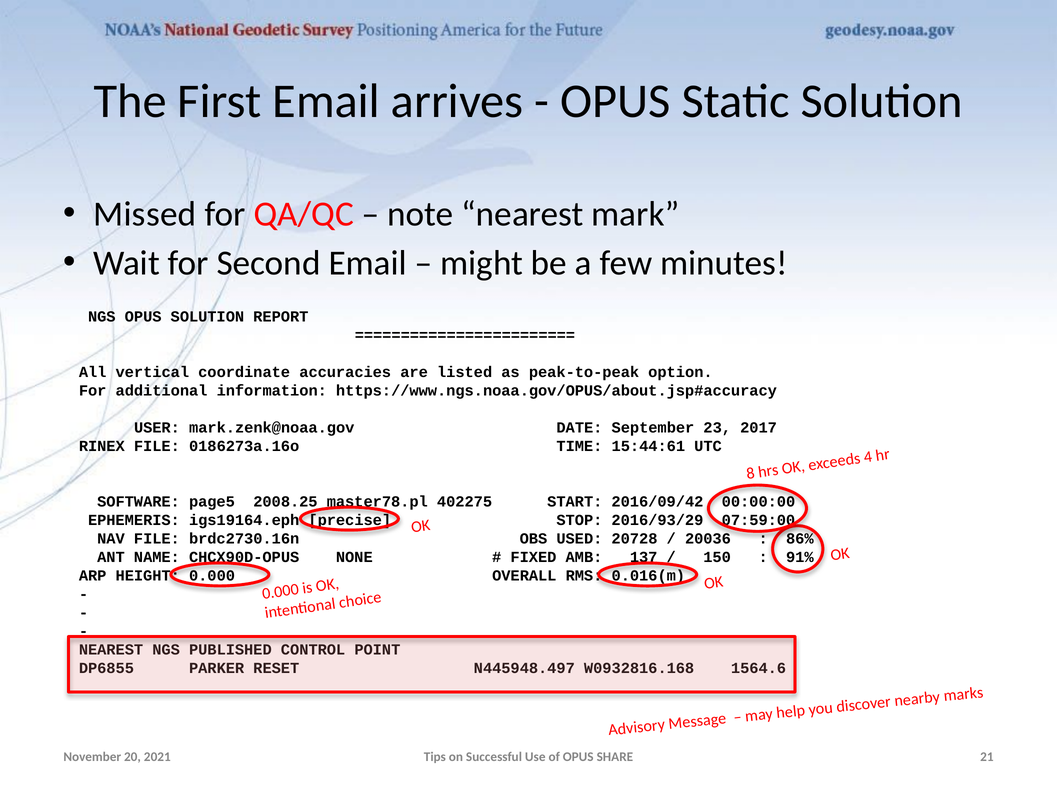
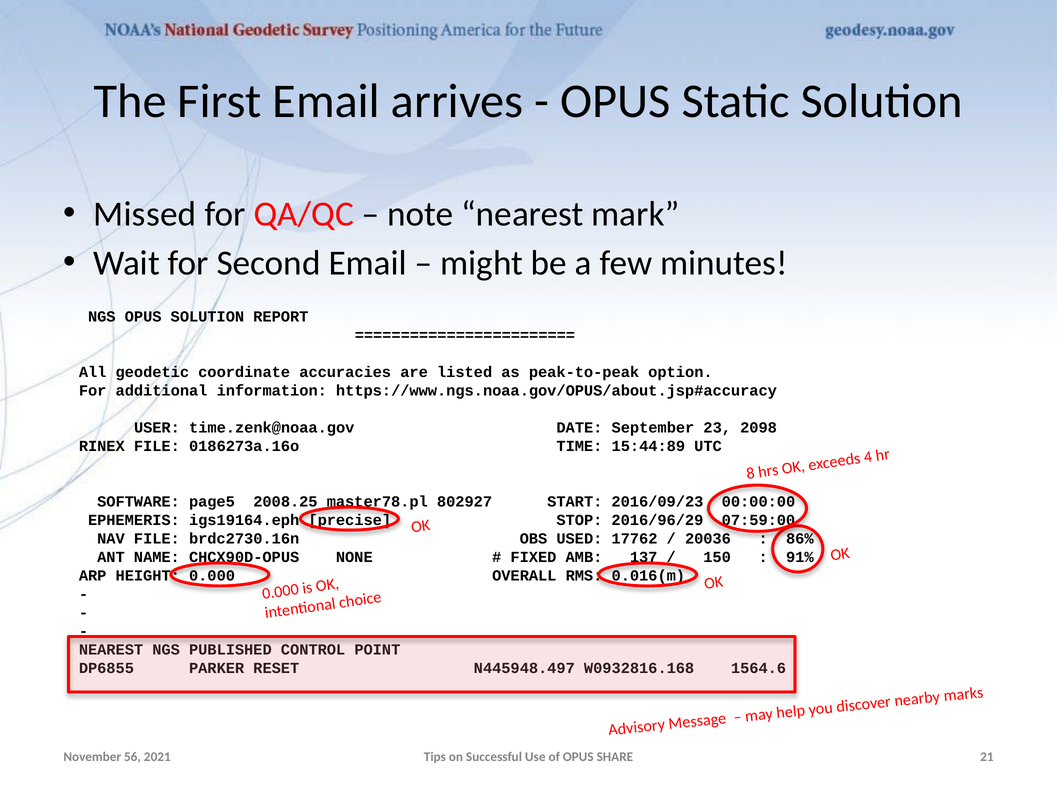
vertical: vertical -> geodetic
mark.zenk@noaa.gov: mark.zenk@noaa.gov -> time.zenk@noaa.gov
2017: 2017 -> 2098
15:44:61: 15:44:61 -> 15:44:89
402275: 402275 -> 802927
2016/09/42: 2016/09/42 -> 2016/09/23
2016/93/29: 2016/93/29 -> 2016/96/29
20728: 20728 -> 17762
20: 20 -> 56
